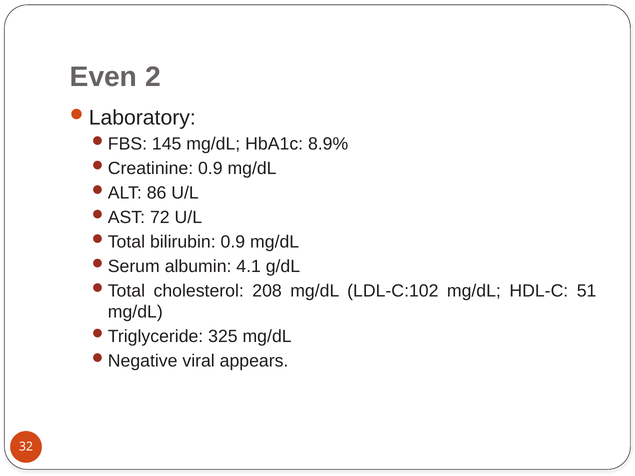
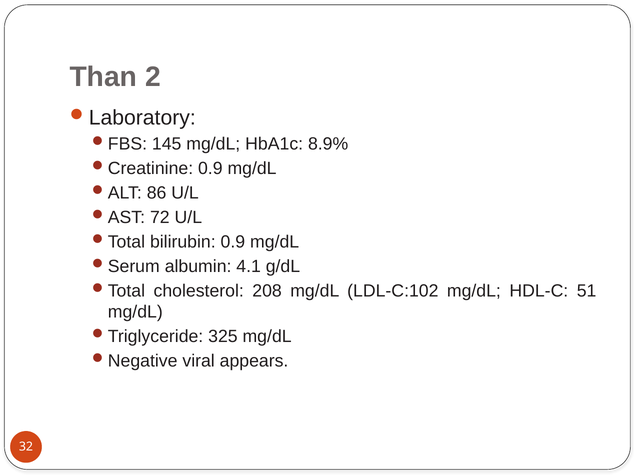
Even: Even -> Than
